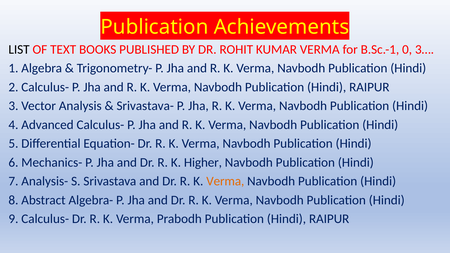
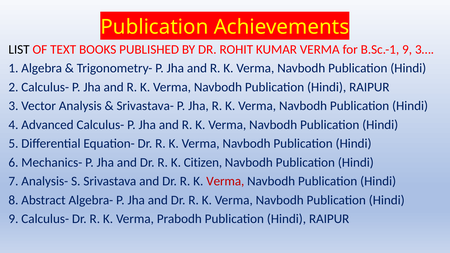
B.Sc.-1 0: 0 -> 9
Higher: Higher -> Citizen
Verma at (225, 181) colour: orange -> red
